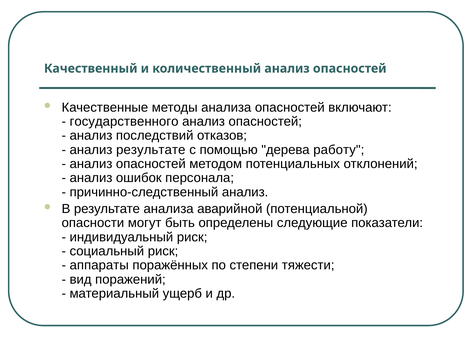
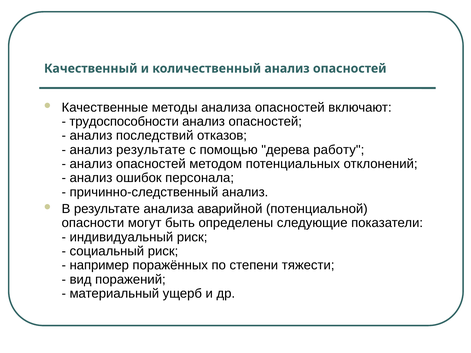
государственного: государственного -> трудоспособности
аппараты: аппараты -> например
